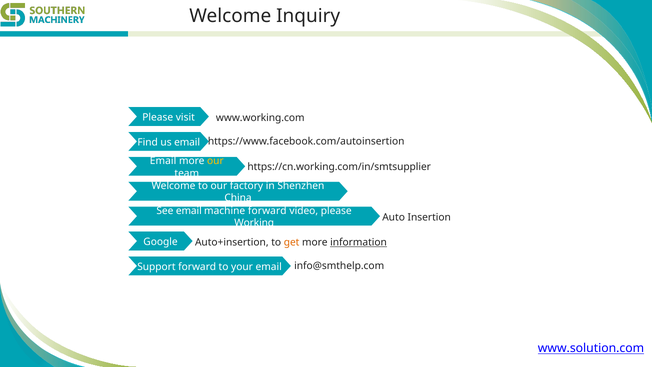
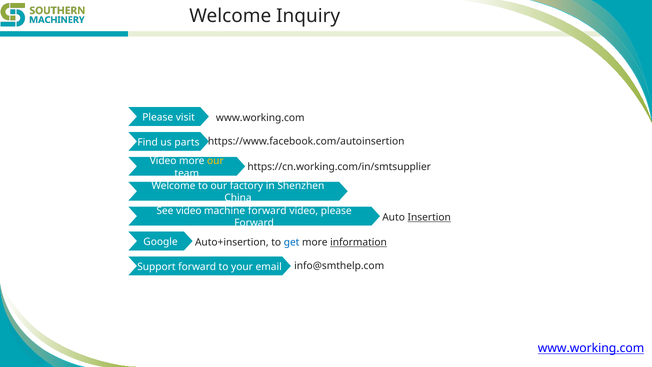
us email: email -> parts
Email at (163, 161): Email -> Video
See email: email -> video
Insertion underline: none -> present
Working at (254, 223): Working -> Forward
get colour: orange -> blue
www.solution.com at (591, 348): www.solution.com -> www.working.com
